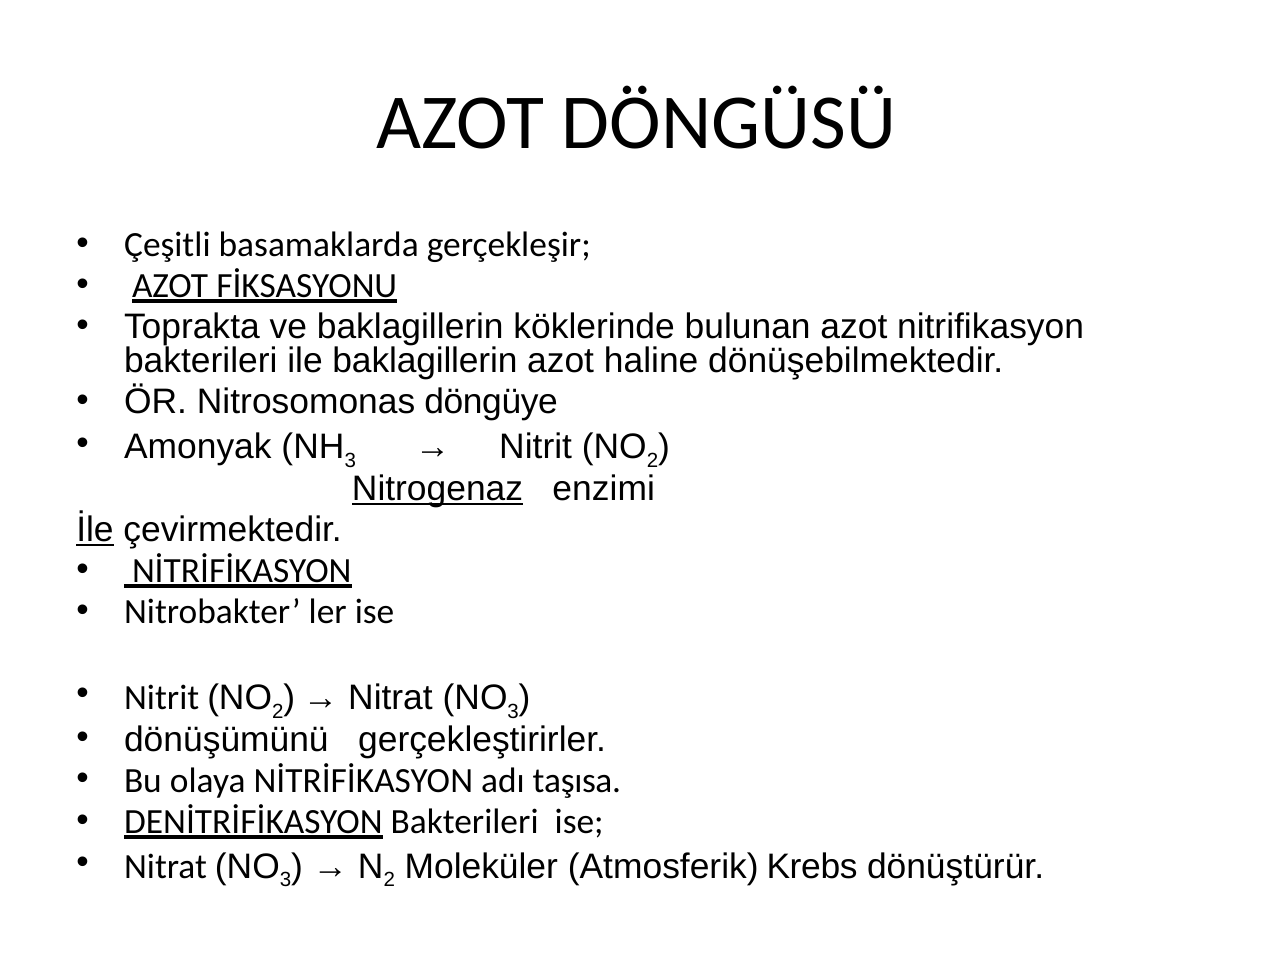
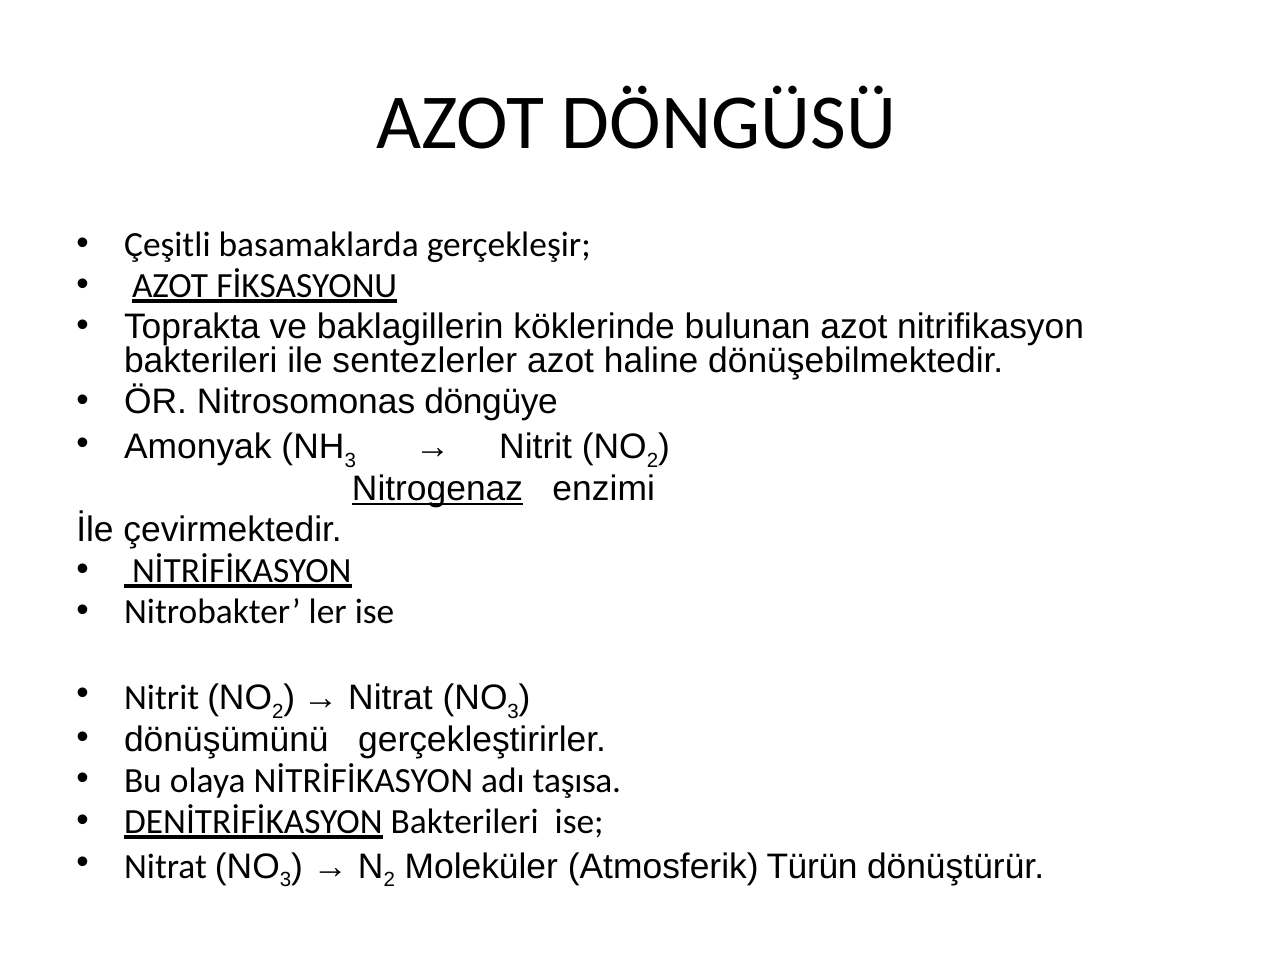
ile baklagillerin: baklagillerin -> sentezlerler
İle underline: present -> none
Krebs: Krebs -> Türün
